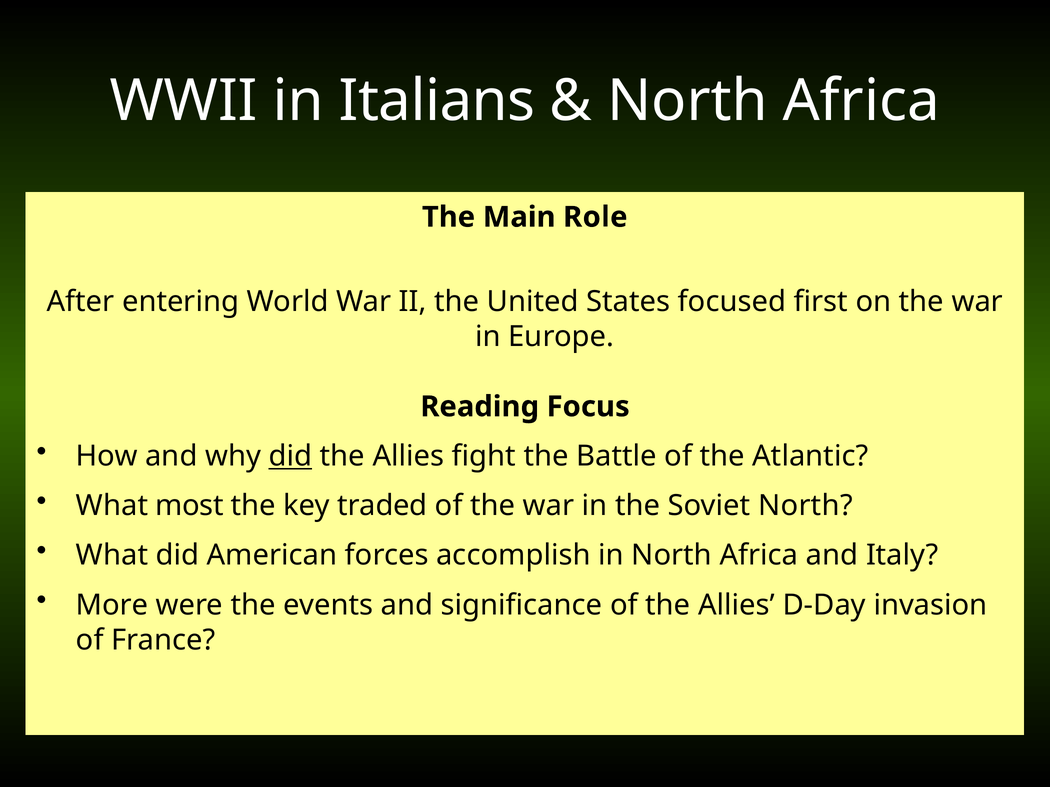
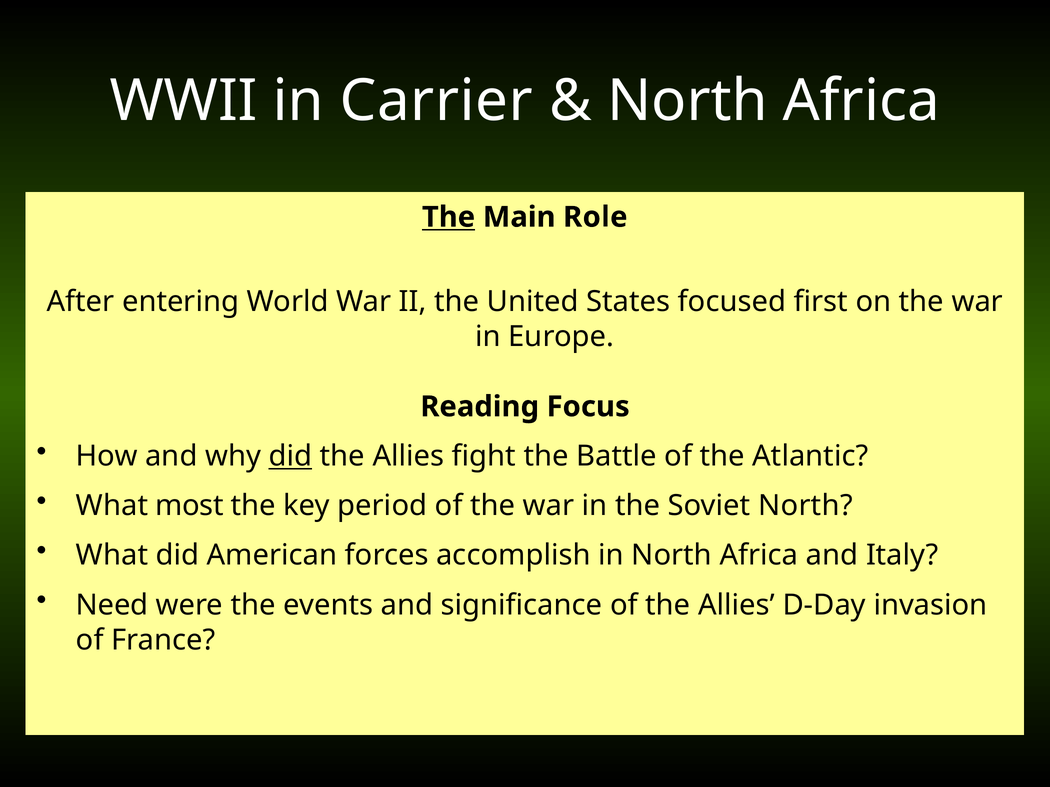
Italians: Italians -> Carrier
The at (449, 217) underline: none -> present
traded: traded -> period
More: More -> Need
